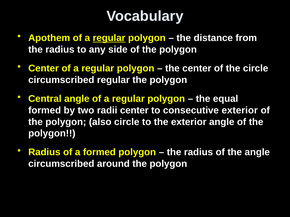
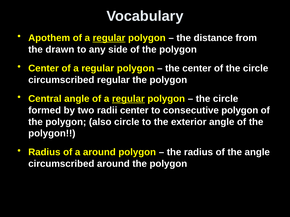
radius at (60, 50): radius -> drawn
regular at (128, 99) underline: none -> present
equal at (226, 99): equal -> circle
consecutive exterior: exterior -> polygon
a formed: formed -> around
